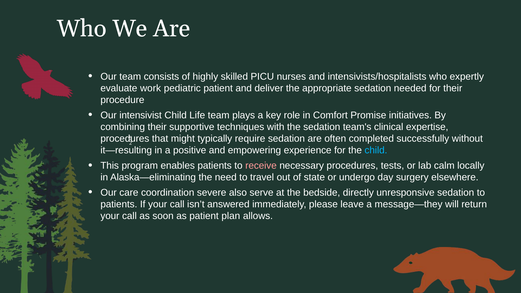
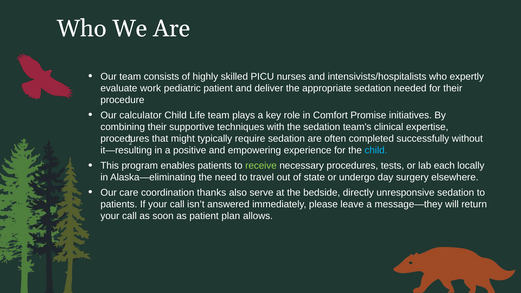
intensivist: intensivist -> calculator
receive colour: pink -> light green
calm: calm -> each
severe: severe -> thanks
